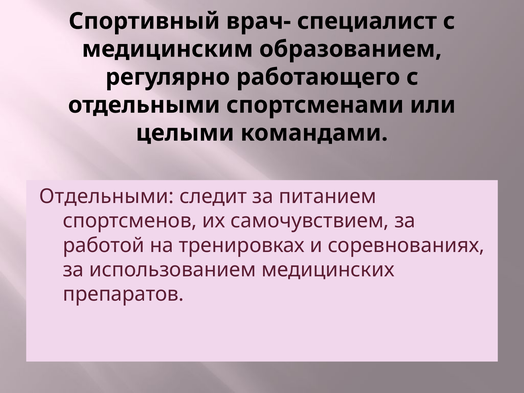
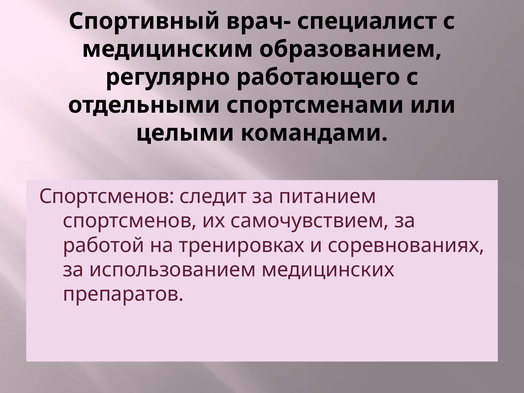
Отдельными at (107, 196): Отдельными -> Спортсменов
